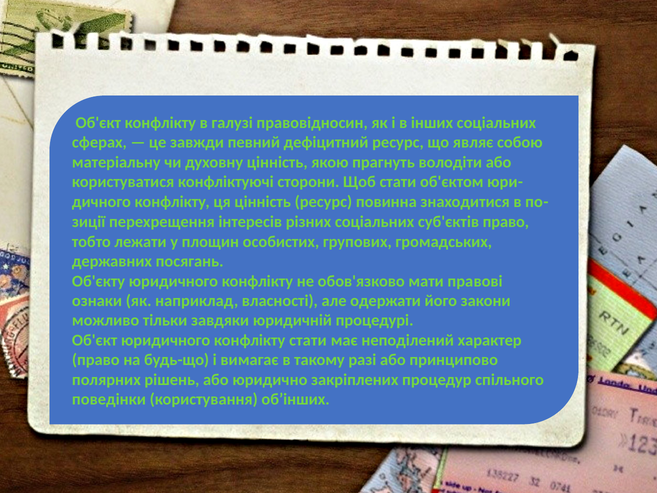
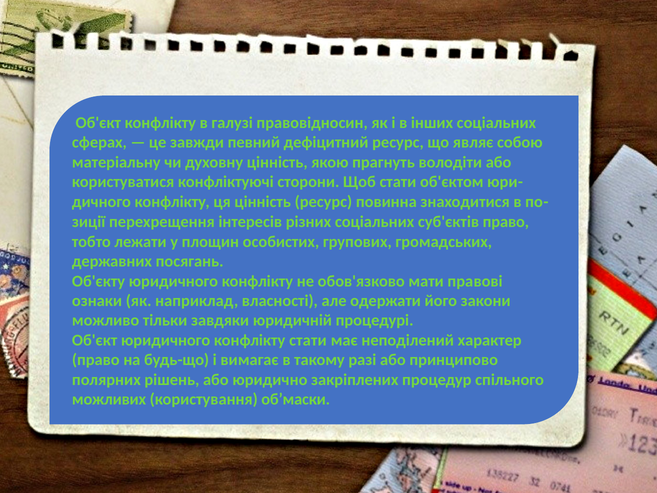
поведінки: поведінки -> можливих
об’інших: об’інших -> об’маски
